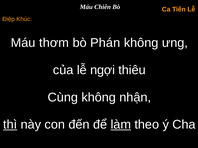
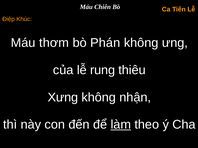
ngợi: ngợi -> rung
Cùng: Cùng -> Xưng
thì underline: present -> none
